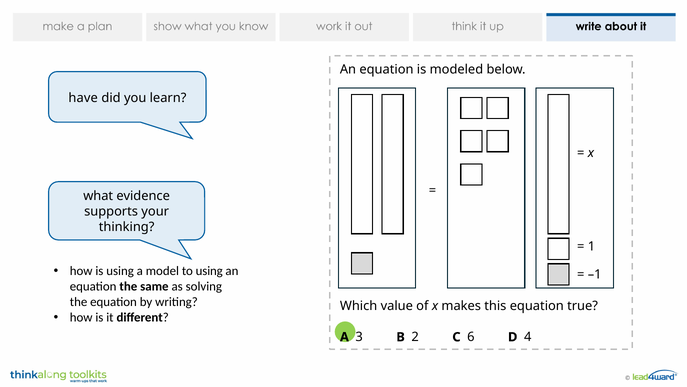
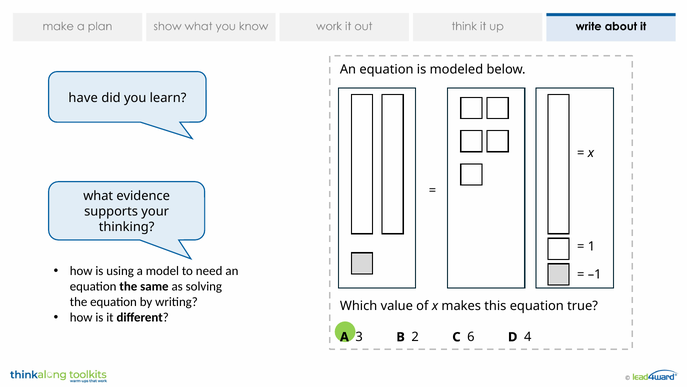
to using: using -> need
